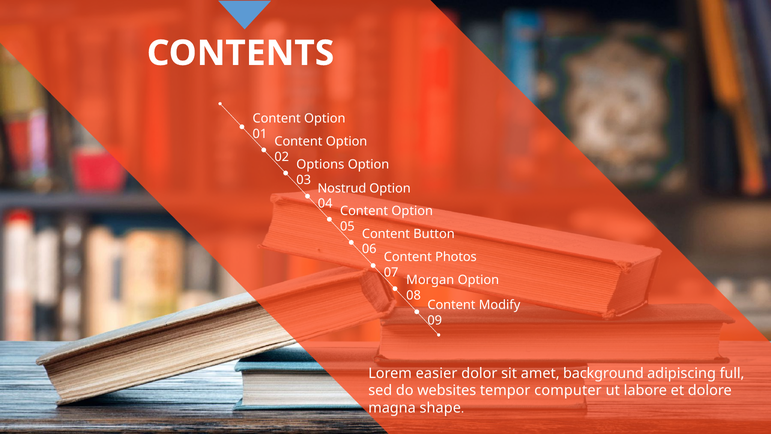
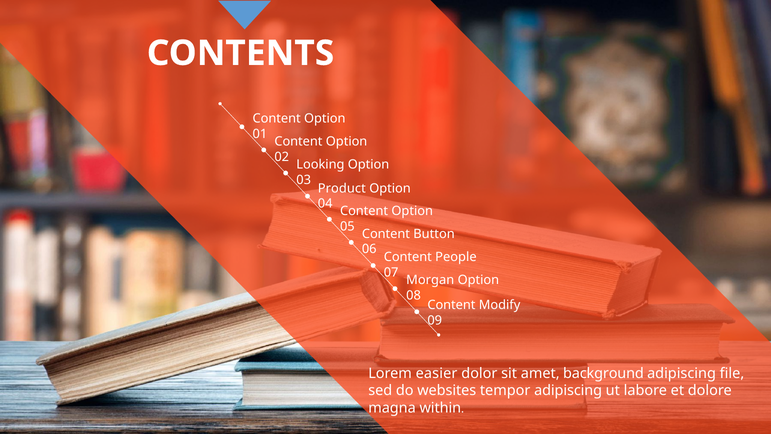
Options: Options -> Looking
Nostrud: Nostrud -> Product
Photos: Photos -> People
full: full -> file
tempor computer: computer -> adipiscing
shape: shape -> within
